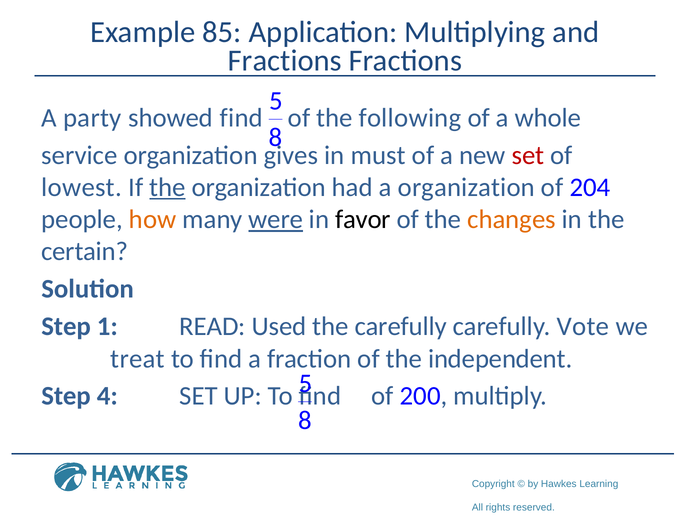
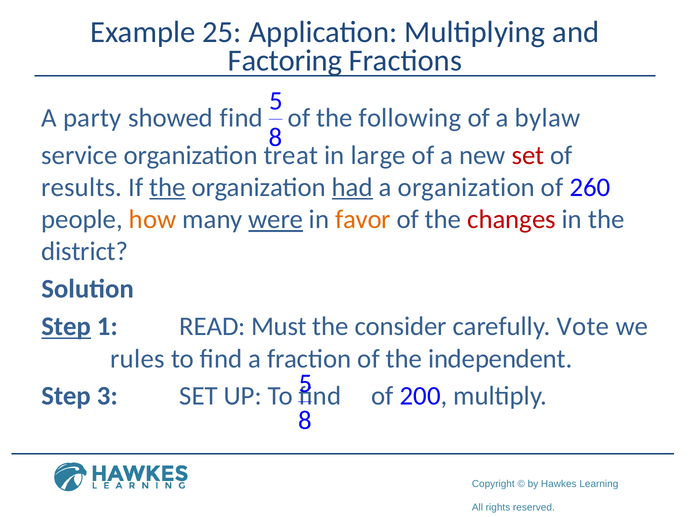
85: 85 -> 25
Fractions at (285, 61): Fractions -> Factoring
whole: whole -> bylaw
gives: gives -> treat
must: must -> large
lowest: lowest -> results
had underline: none -> present
204: 204 -> 260
favor colour: black -> orange
changes colour: orange -> red
certain: certain -> district
Step at (66, 327) underline: none -> present
Used: Used -> Must
the carefully: carefully -> consider
treat: treat -> rules
4: 4 -> 3
